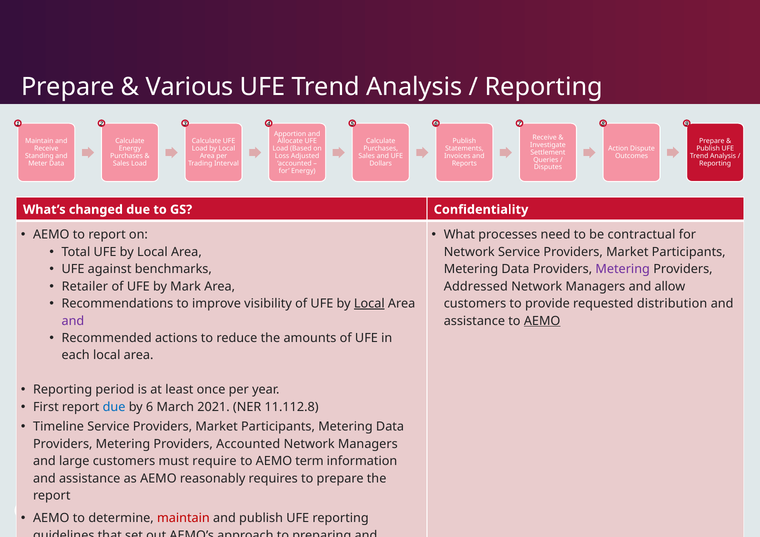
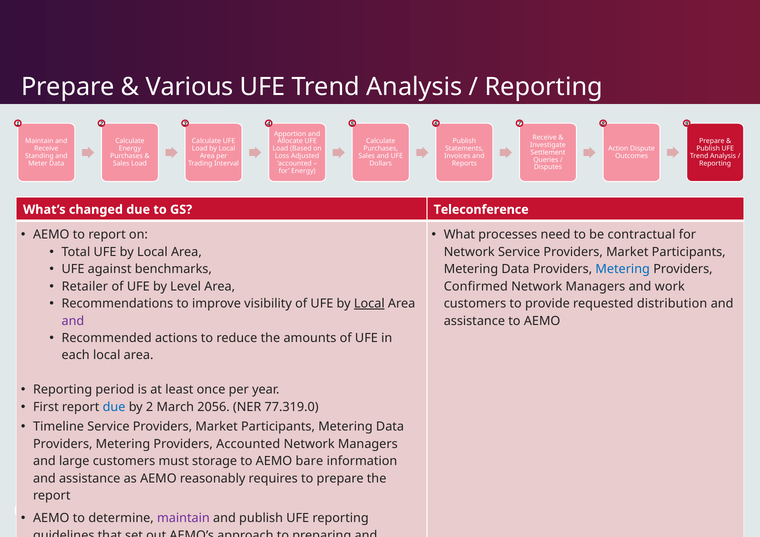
Confidentiality: Confidentiality -> Teleconference
Metering at (623, 269) colour: purple -> blue
Mark: Mark -> Level
Addressed: Addressed -> Confirmed
allow: allow -> work
AEMO at (542, 321) underline: present -> none
by 6: 6 -> 2
2021: 2021 -> 2056
11.112.8: 11.112.8 -> 77.319.0
require: require -> storage
term: term -> bare
maintain at (183, 519) colour: red -> purple
